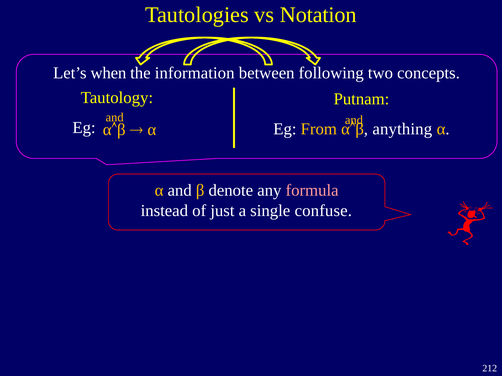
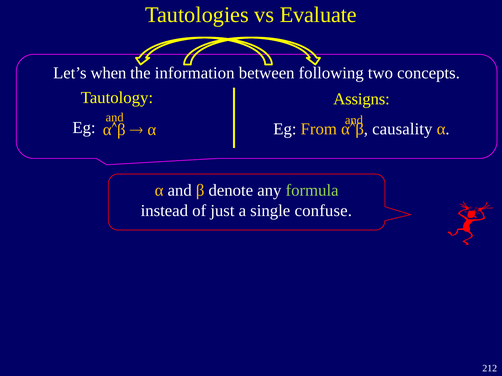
Notation: Notation -> Evaluate
Putnam: Putnam -> Assigns
anything: anything -> causality
formula colour: pink -> light green
